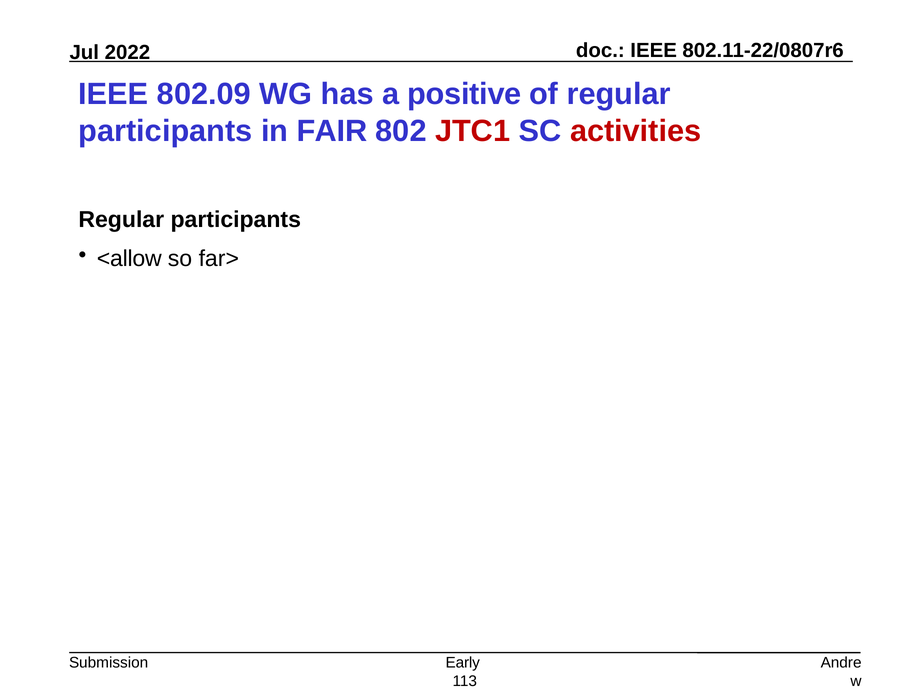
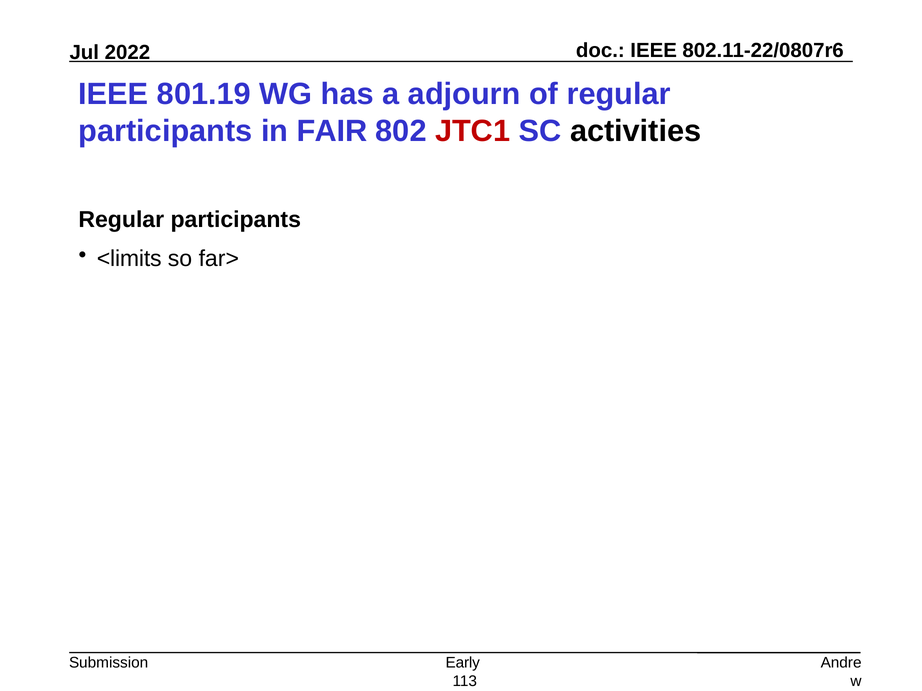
802.09: 802.09 -> 801.19
positive: positive -> adjourn
activities colour: red -> black
<allow: <allow -> <limits
